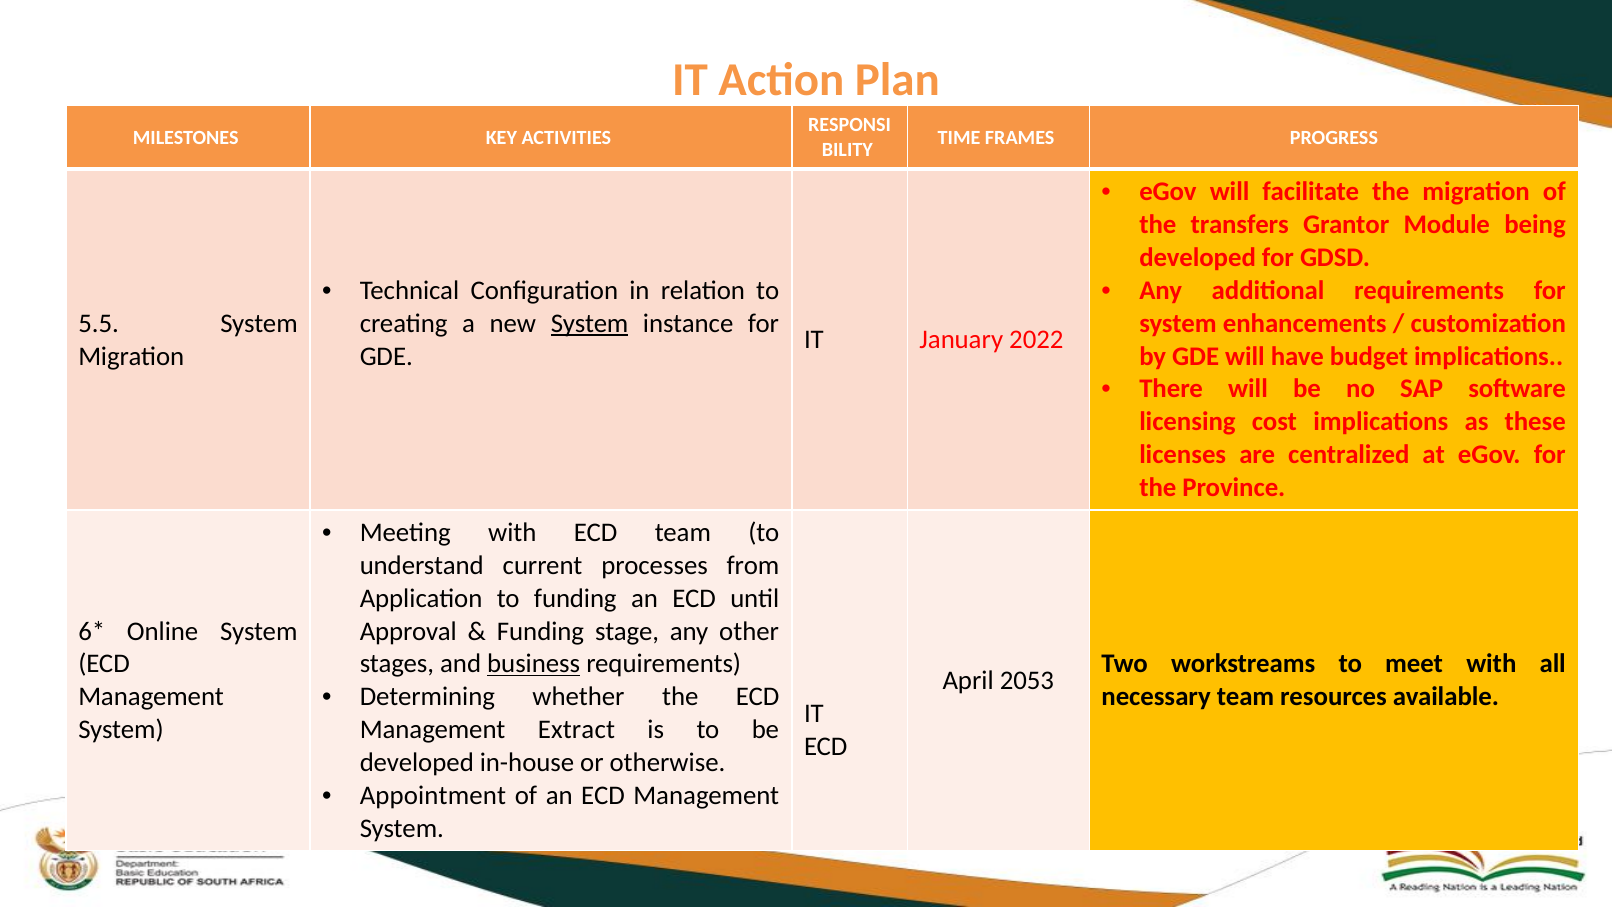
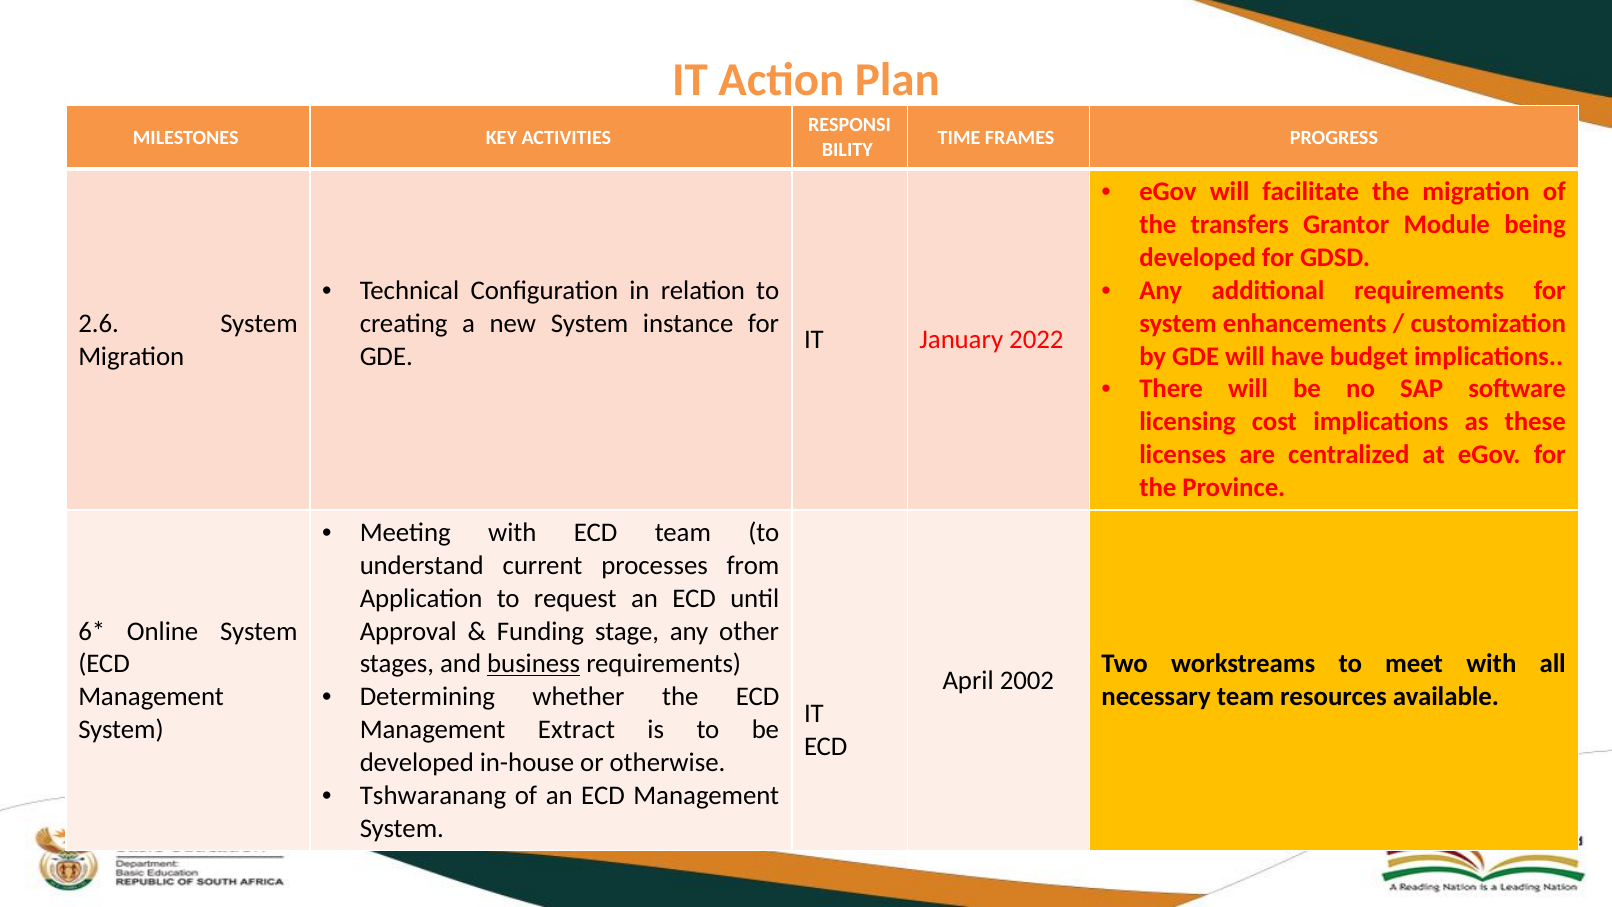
5.5: 5.5 -> 2.6
System at (590, 323) underline: present -> none
to funding: funding -> request
2053: 2053 -> 2002
Appointment: Appointment -> Tshwaranang
